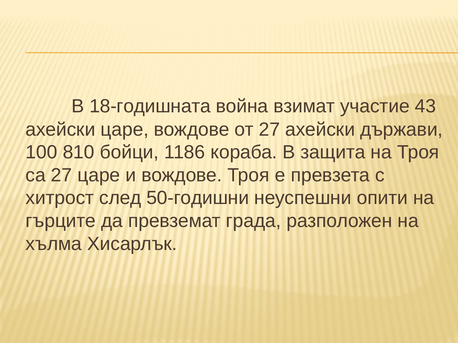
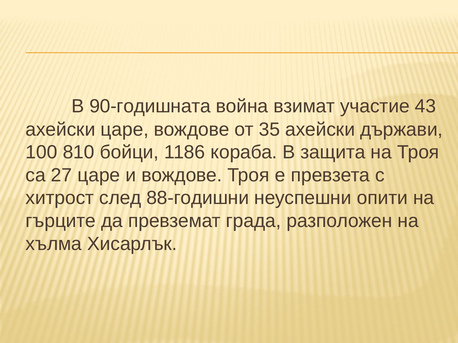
18-годишната: 18-годишната -> 90-годишната
от 27: 27 -> 35
50-годишни: 50-годишни -> 88-годишни
